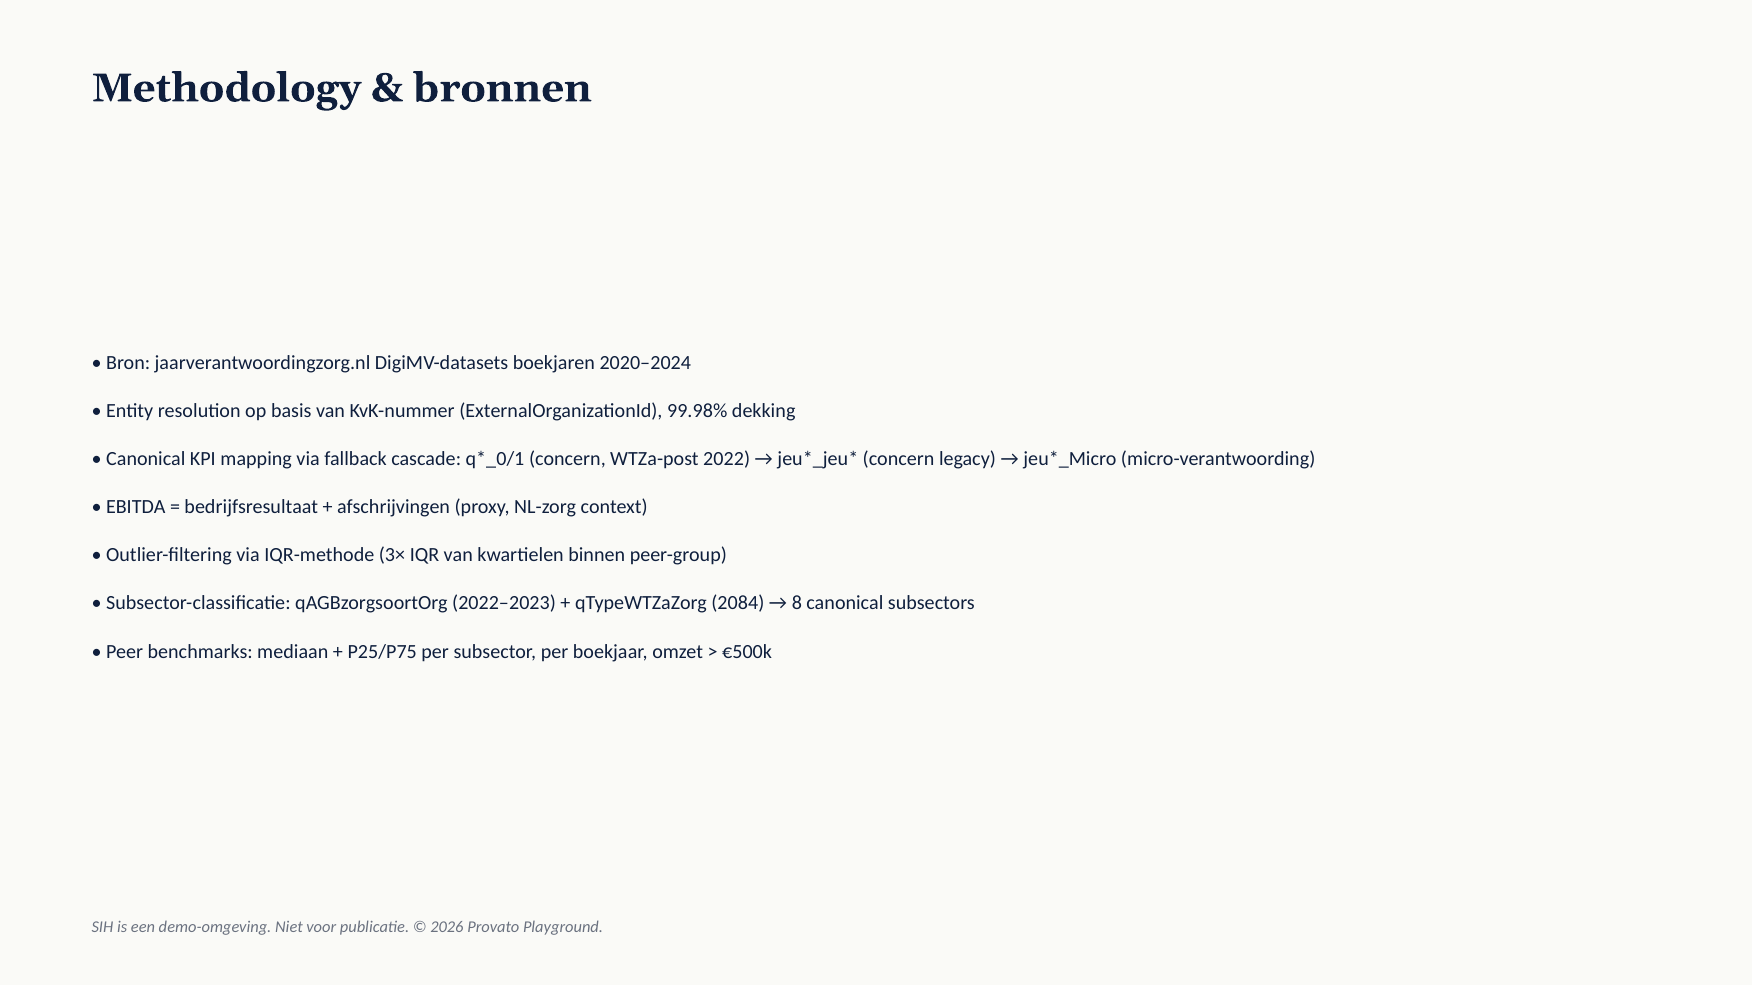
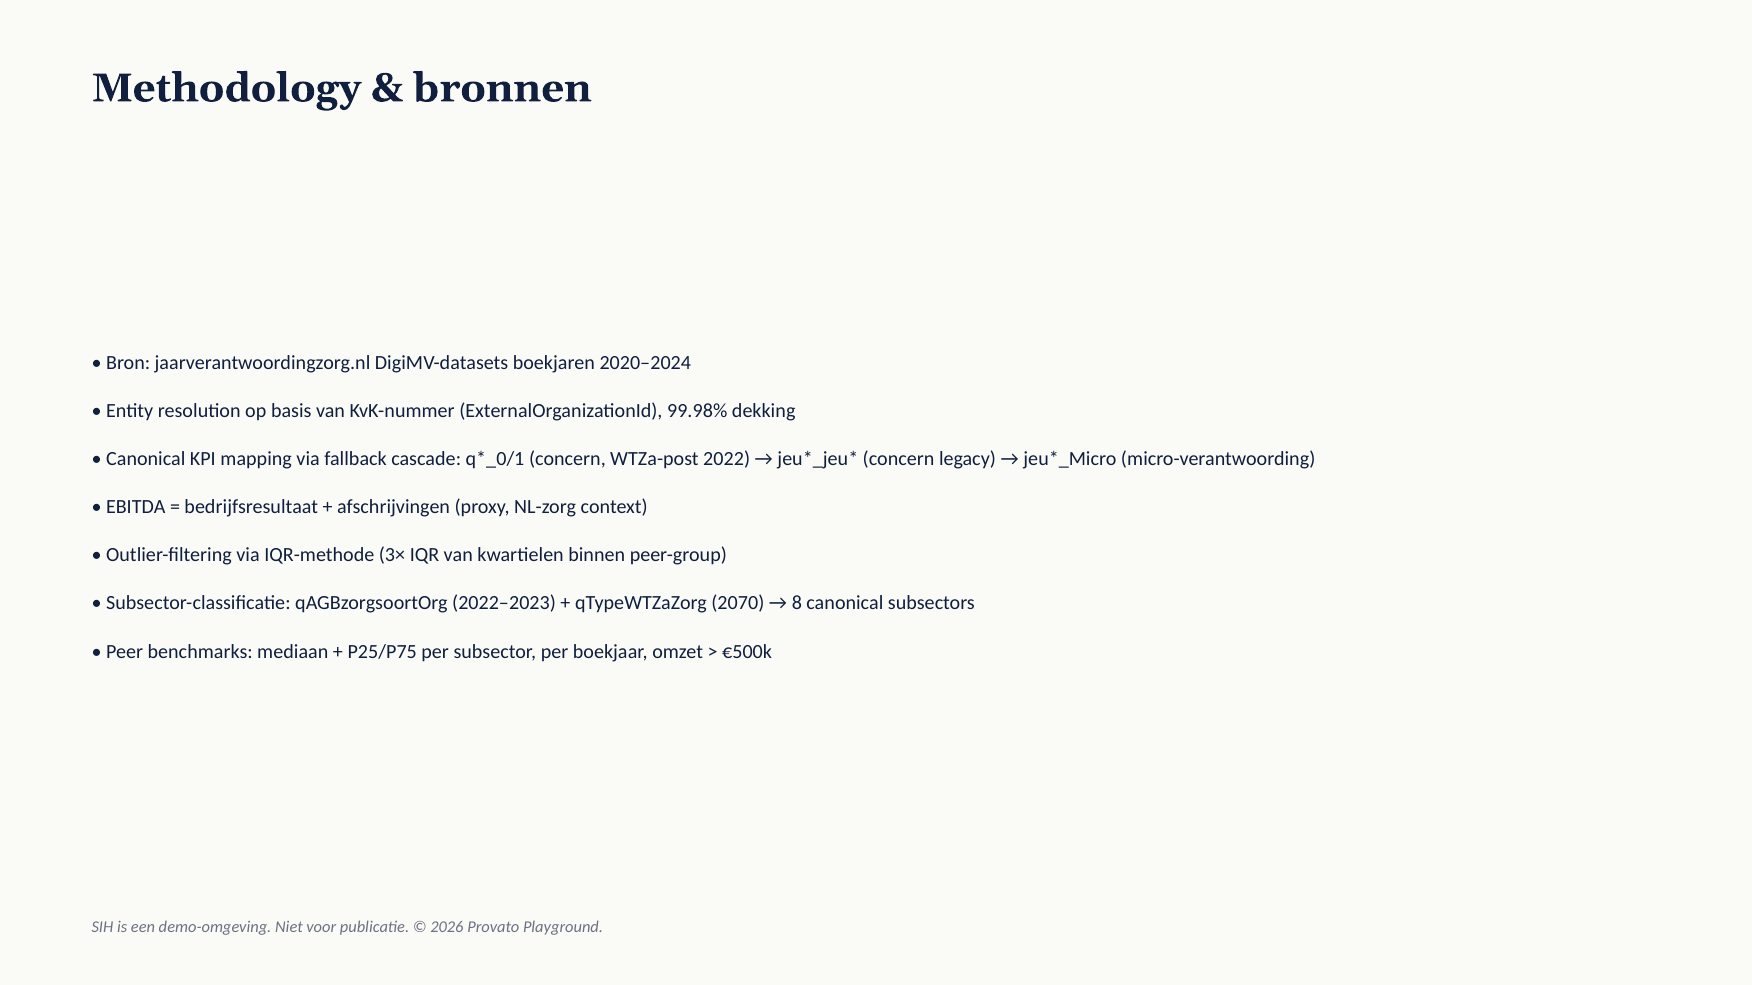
2084: 2084 -> 2070
